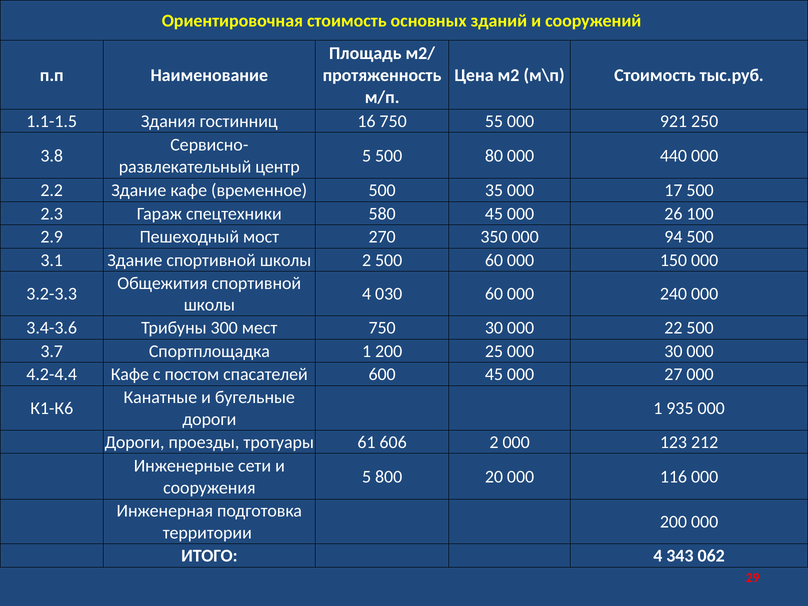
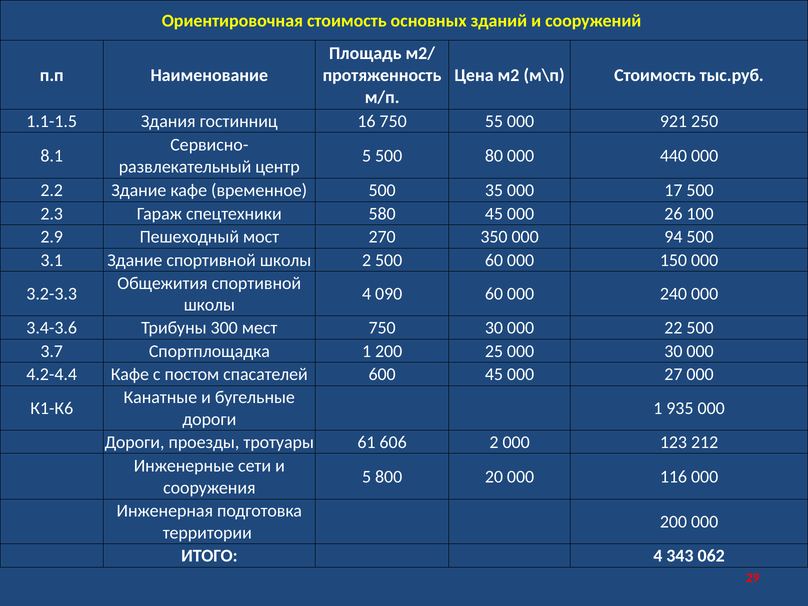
3.8: 3.8 -> 8.1
030: 030 -> 090
